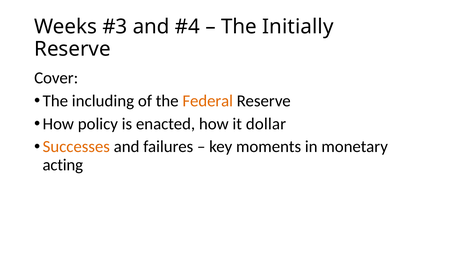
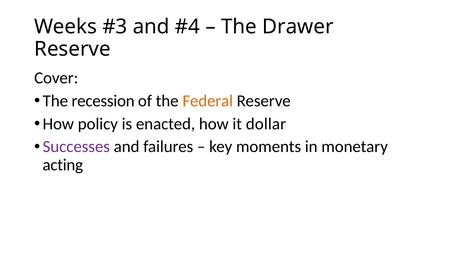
Initially: Initially -> Drawer
including: including -> recession
Successes colour: orange -> purple
